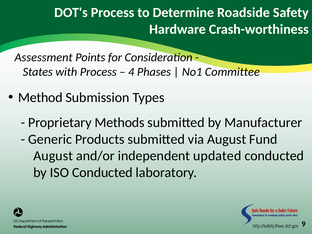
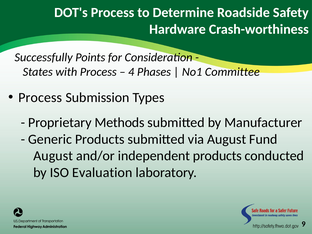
Assessment: Assessment -> Successfully
Method at (40, 98): Method -> Process
independent updated: updated -> products
ISO Conducted: Conducted -> Evaluation
